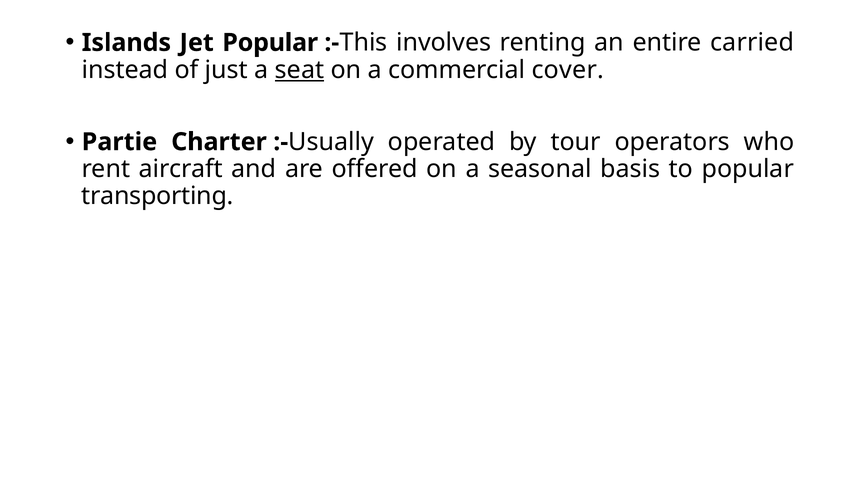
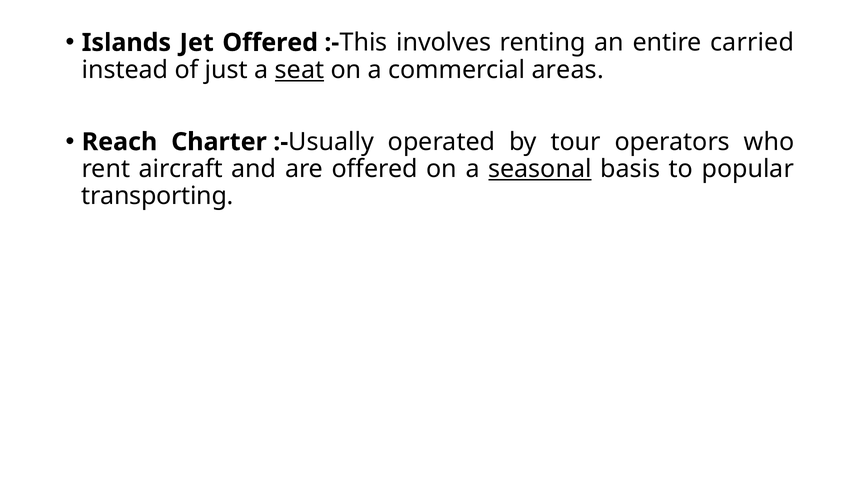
Jet Popular: Popular -> Offered
cover: cover -> areas
Partie: Partie -> Reach
seasonal underline: none -> present
